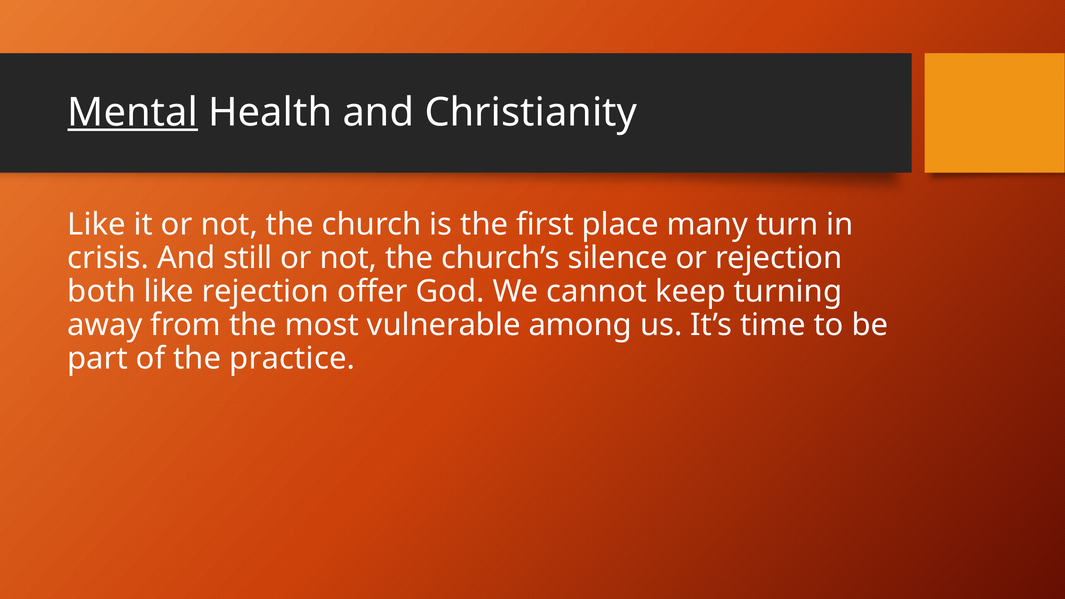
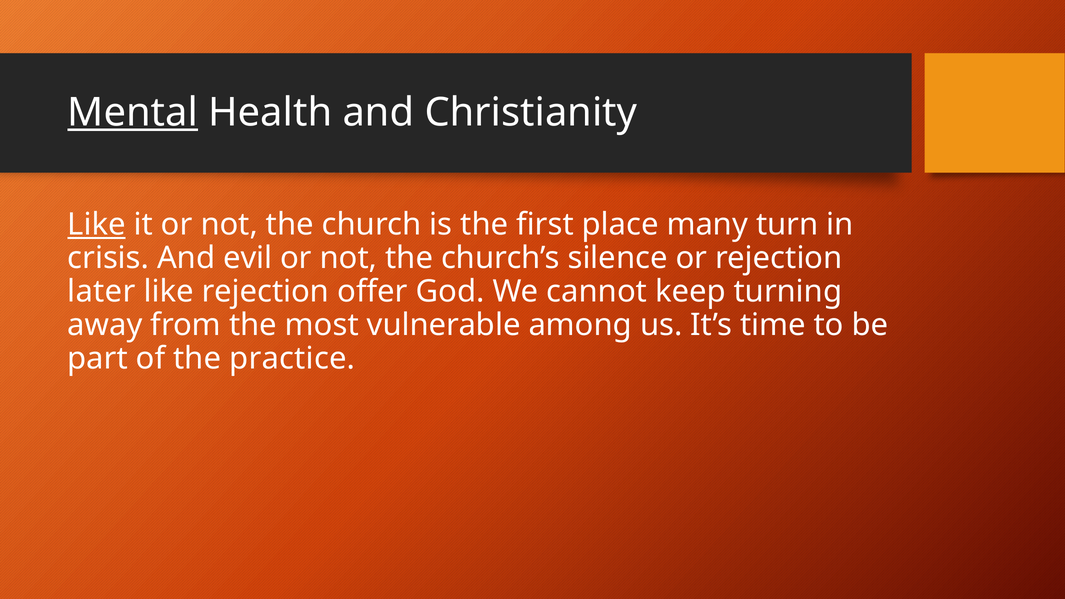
Like at (97, 225) underline: none -> present
still: still -> evil
both: both -> later
